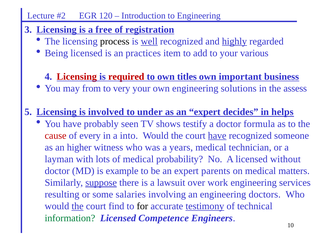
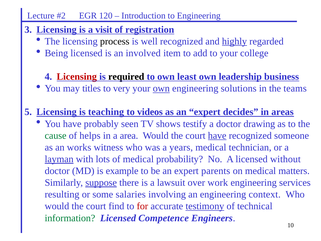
free: free -> visit
well underline: present -> none
practices: practices -> involved
various: various -> college
required colour: red -> black
titles: titles -> least
important: important -> leadership
from: from -> titles
own at (161, 88) underline: none -> present
assess: assess -> teams
involved: involved -> teaching
under: under -> videos
helps: helps -> areas
formula: formula -> drawing
cause colour: red -> green
every: every -> helps
into: into -> area
higher: higher -> works
layman underline: none -> present
doctors: doctors -> context
the at (78, 206) underline: present -> none
for colour: black -> red
